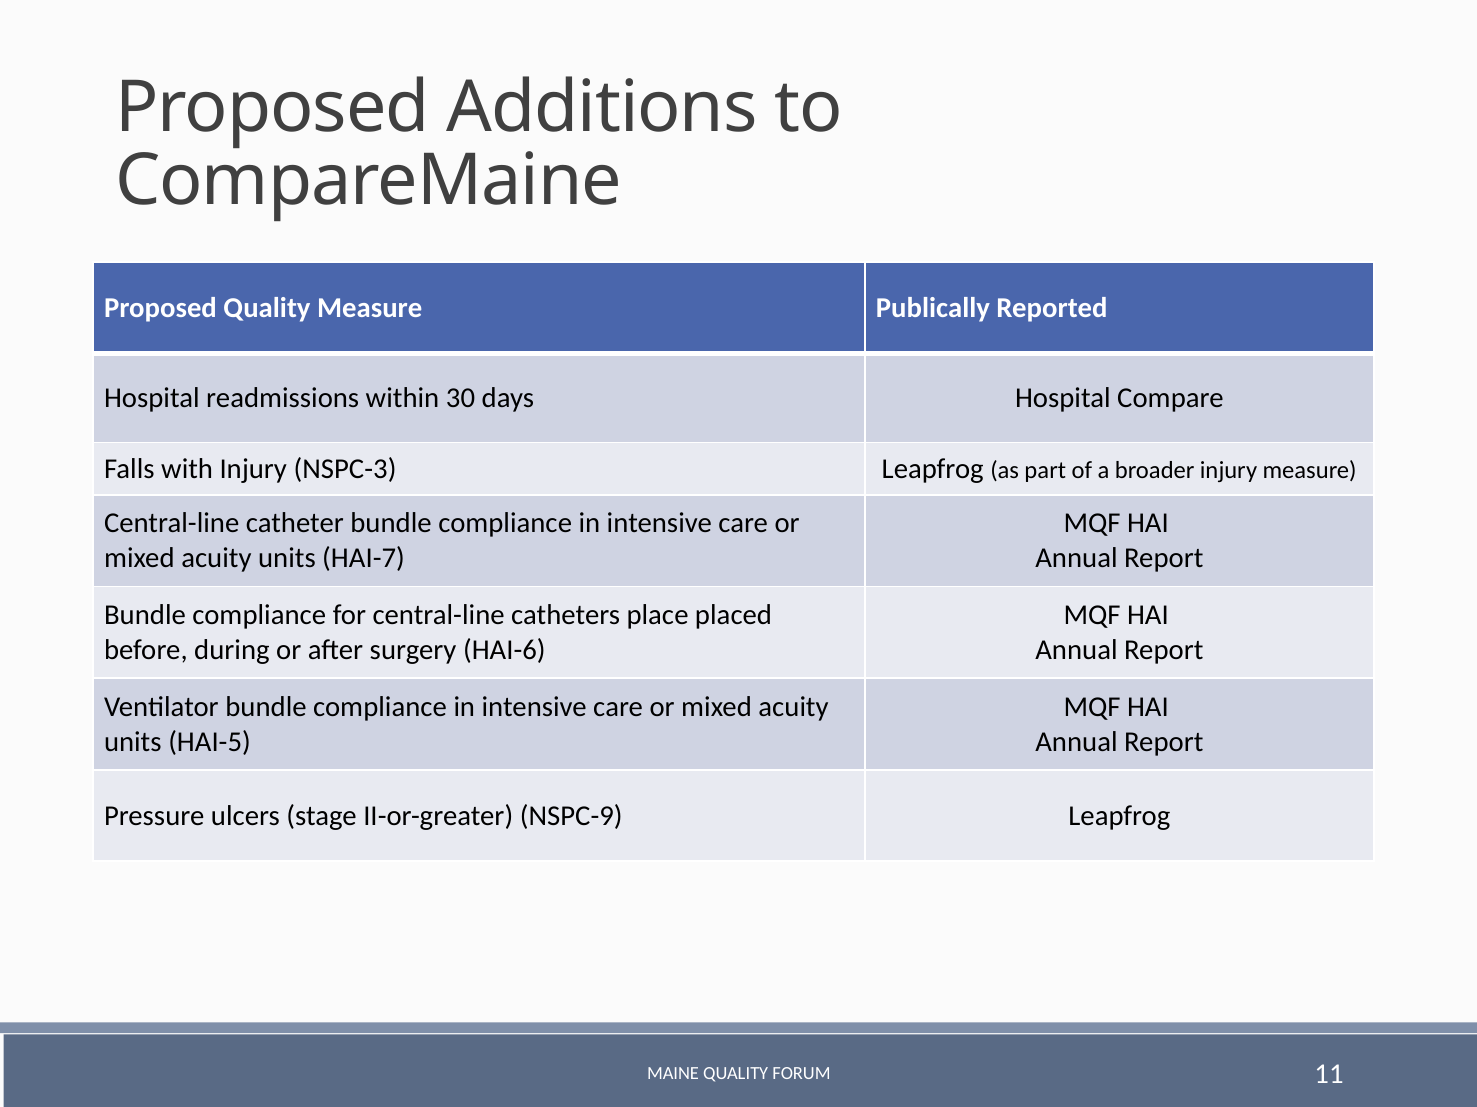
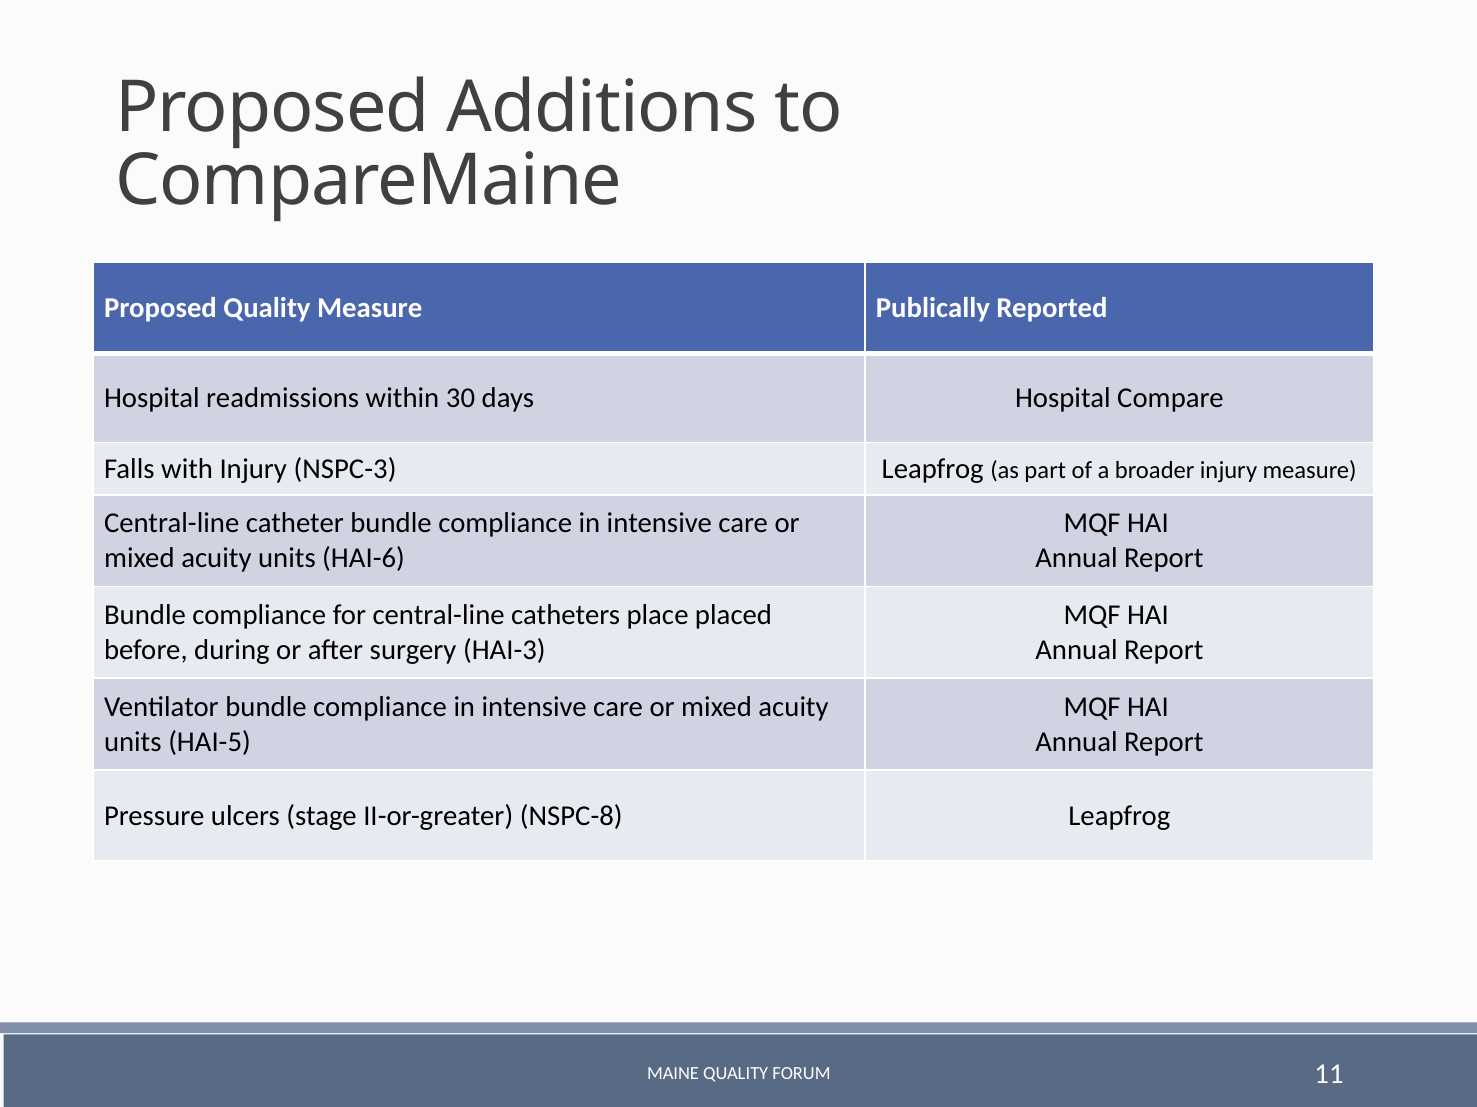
HAI-7: HAI-7 -> HAI-6
HAI-6: HAI-6 -> HAI-3
NSPC-9: NSPC-9 -> NSPC-8
